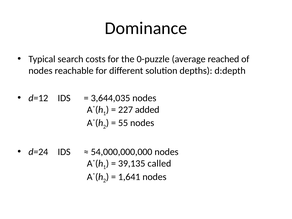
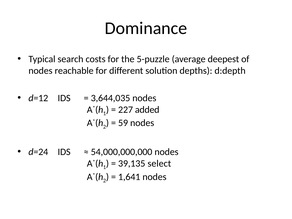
0-puzzle: 0-puzzle -> 5-puzzle
reached: reached -> deepest
55: 55 -> 59
called: called -> select
